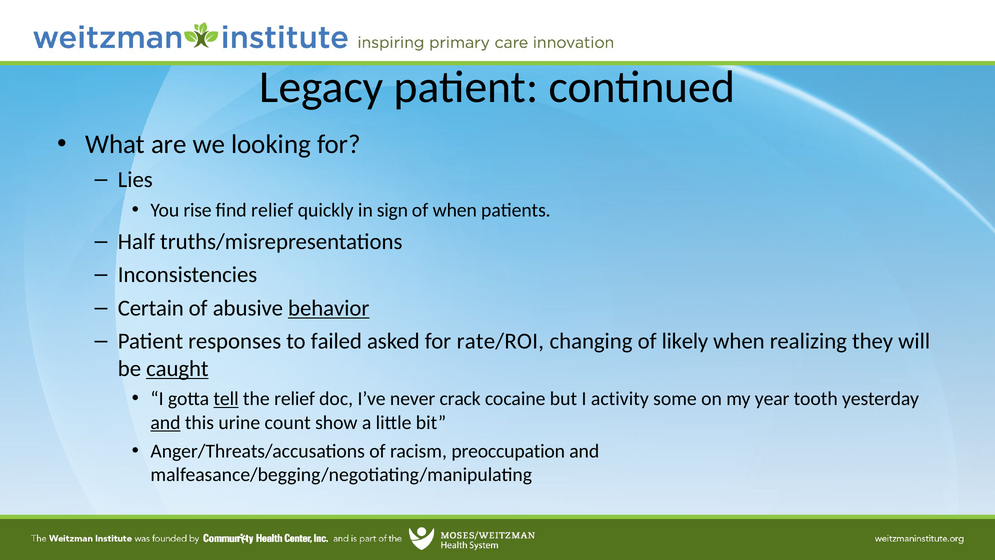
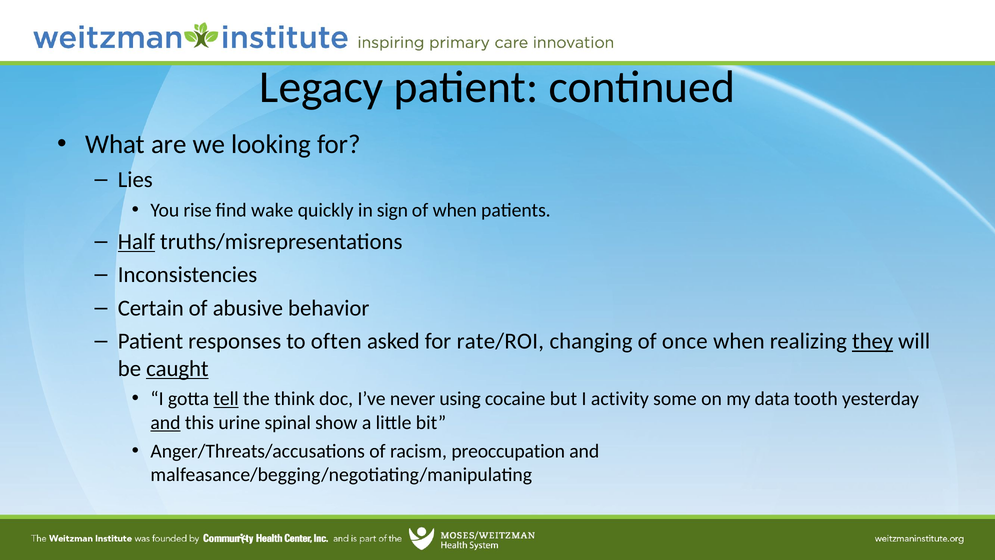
find relief: relief -> wake
Half underline: none -> present
behavior underline: present -> none
failed: failed -> often
likely: likely -> once
they underline: none -> present
the relief: relief -> think
crack: crack -> using
year: year -> data
count: count -> spinal
